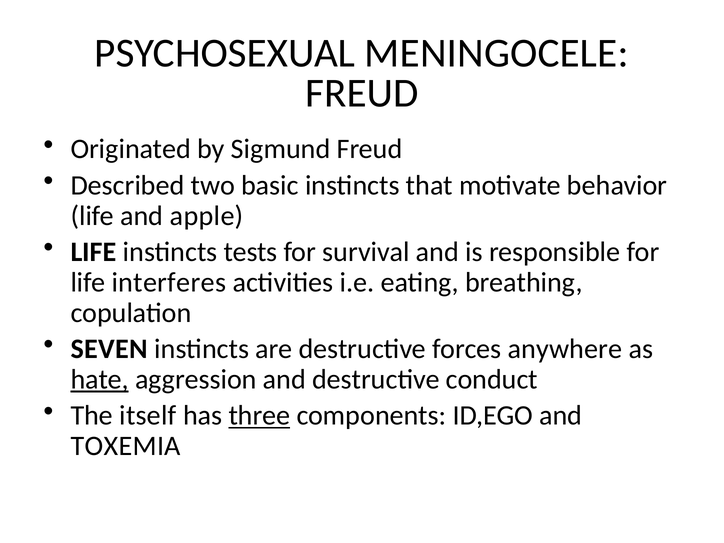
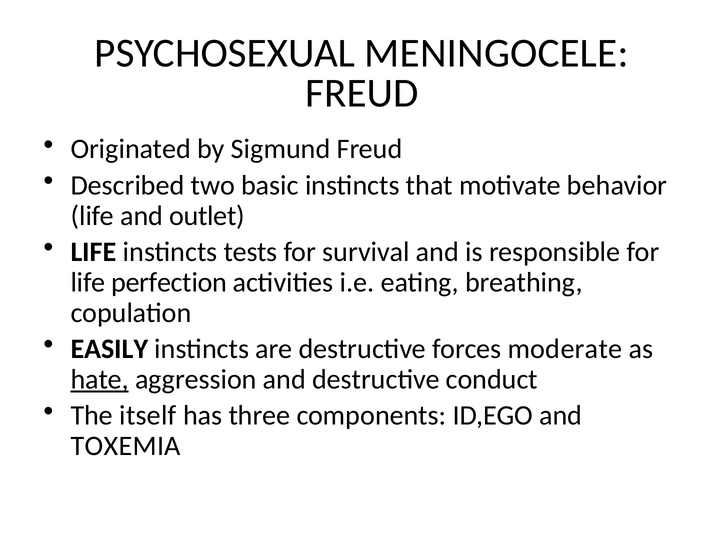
apple: apple -> outlet
interferes: interferes -> perfection
SEVEN: SEVEN -> EASILY
anywhere: anywhere -> moderate
three underline: present -> none
